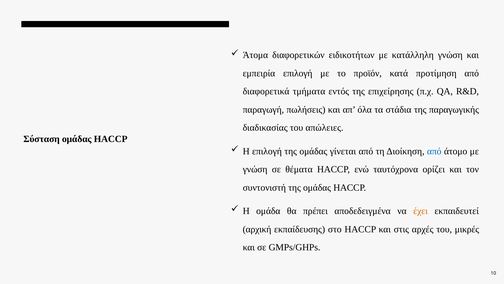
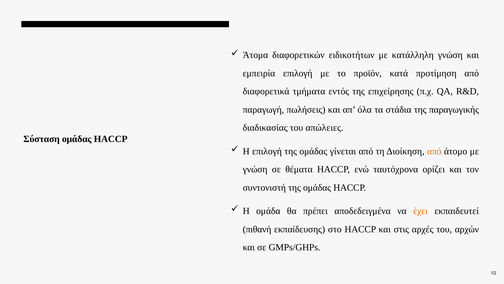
από at (434, 151) colour: blue -> orange
αρχική: αρχική -> πιθανή
μικρές: μικρές -> αρχών
